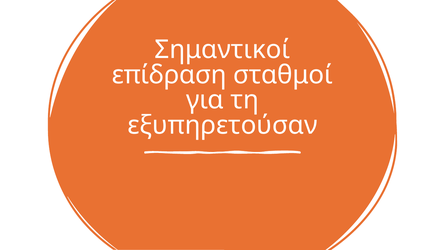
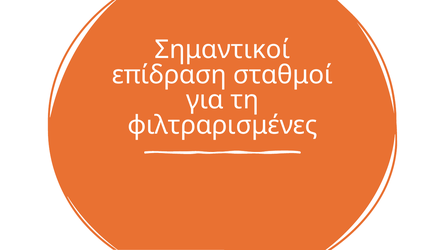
εξυπηρετούσαν: εξυπηρετούσαν -> φιλτραρισμένες
